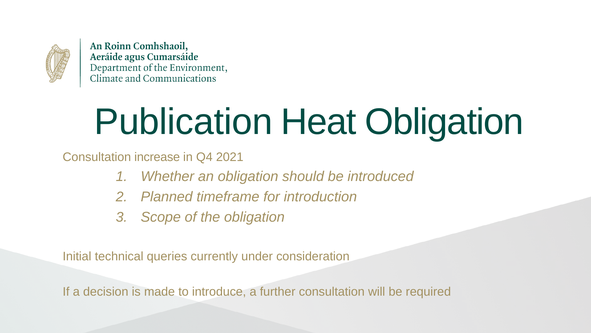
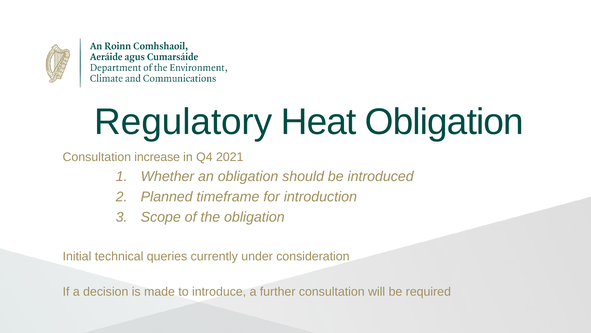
Publication: Publication -> Regulatory
